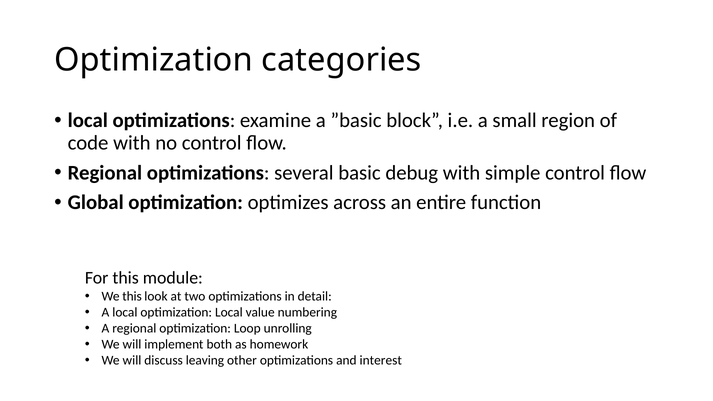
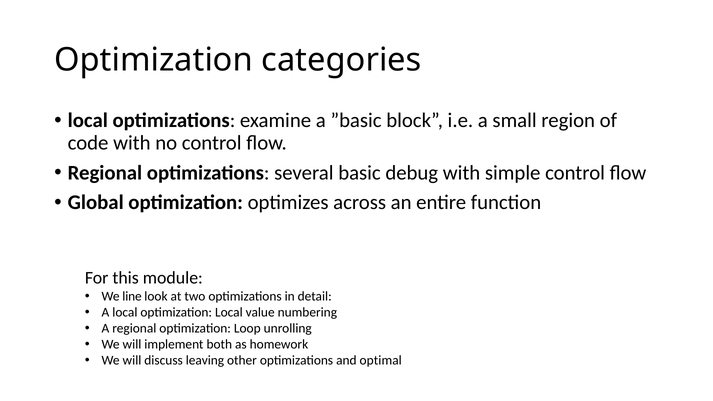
We this: this -> line
interest: interest -> optimal
